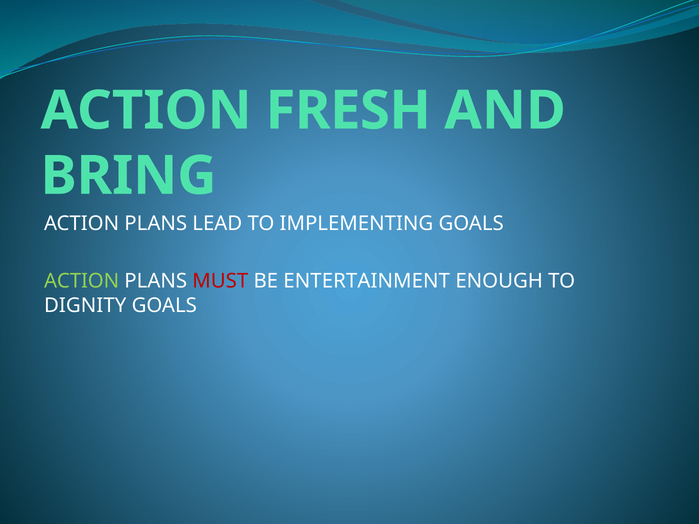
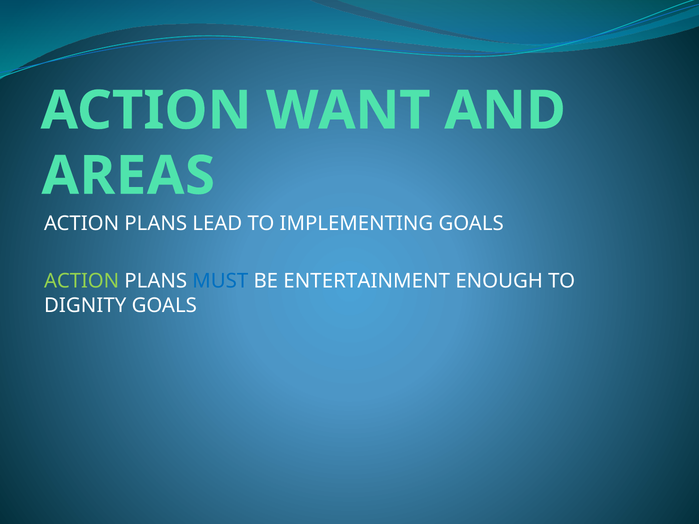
FRESH: FRESH -> WANT
BRING: BRING -> AREAS
MUST colour: red -> blue
